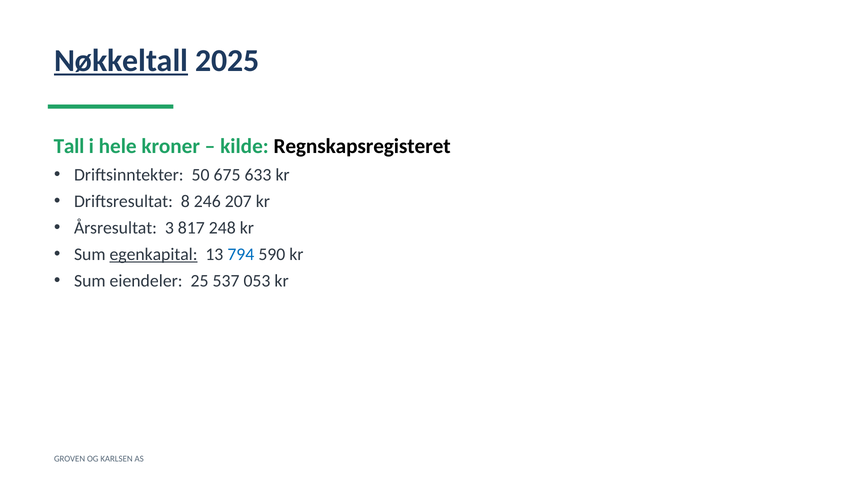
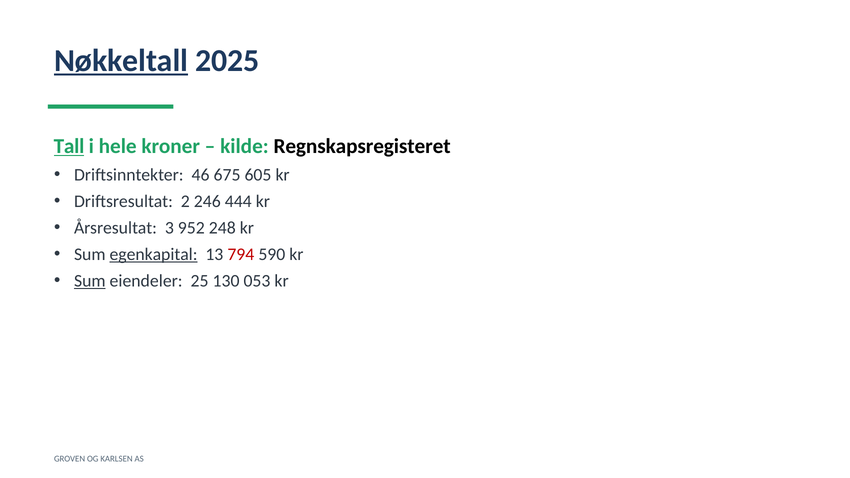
Tall underline: none -> present
50: 50 -> 46
633: 633 -> 605
8: 8 -> 2
207: 207 -> 444
817: 817 -> 952
794 colour: blue -> red
Sum at (90, 281) underline: none -> present
537: 537 -> 130
